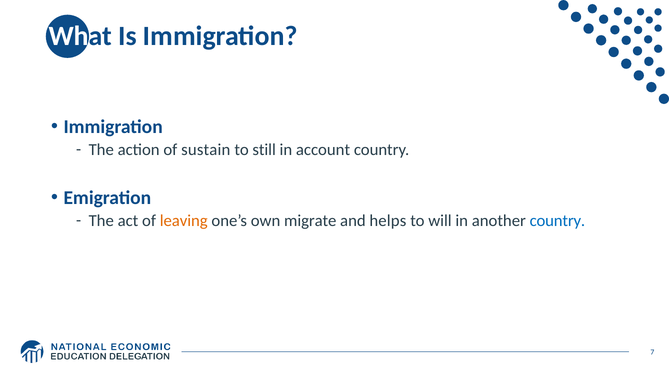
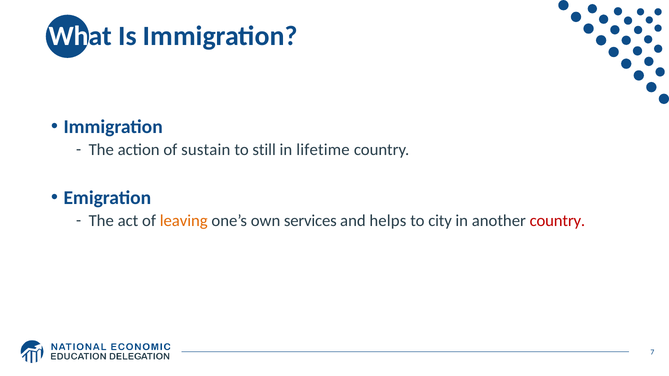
account: account -> lifetime
migrate: migrate -> services
will: will -> city
country at (557, 221) colour: blue -> red
